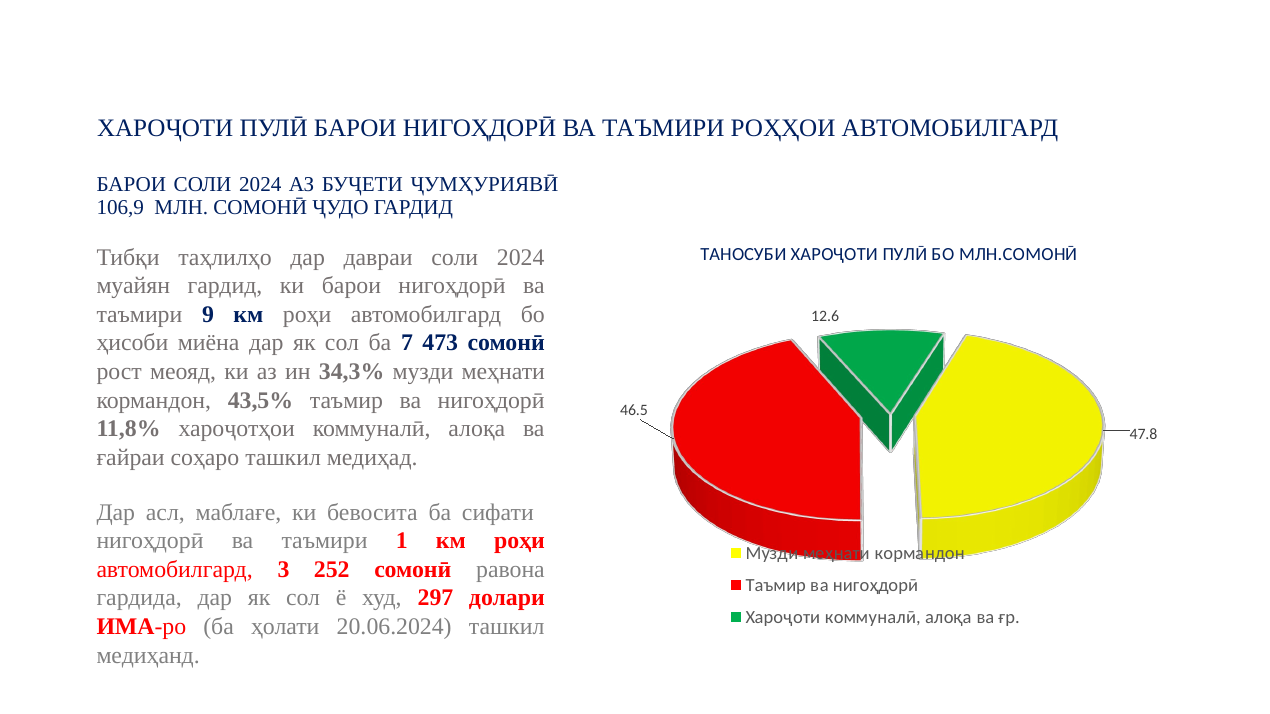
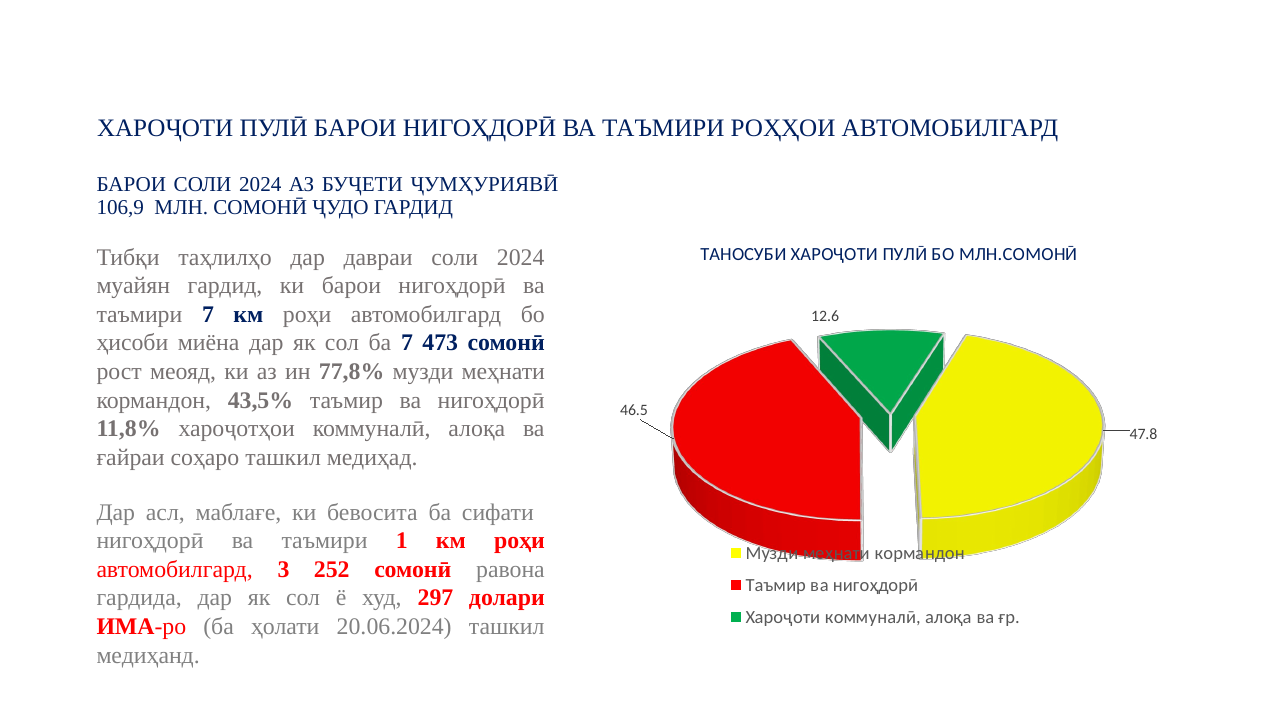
таъмири 9: 9 -> 7
34,3%: 34,3% -> 77,8%
